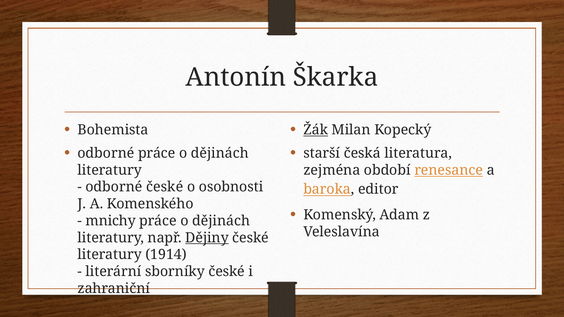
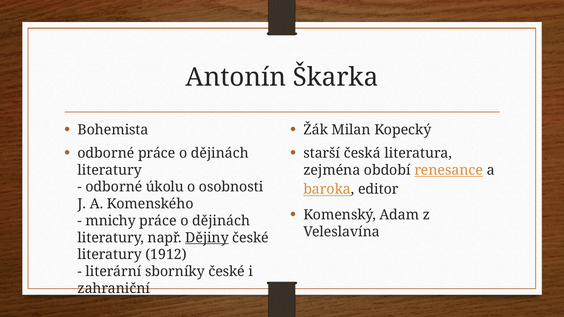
Žák underline: present -> none
odborné české: české -> úkolu
1914: 1914 -> 1912
